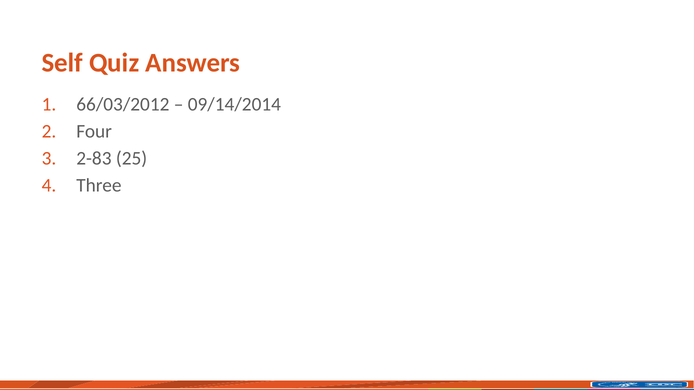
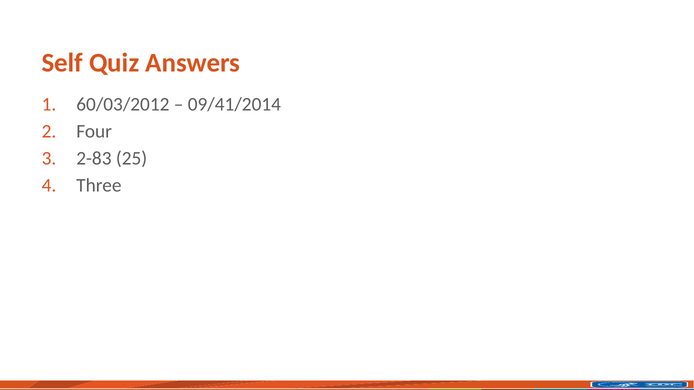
66/03/2012: 66/03/2012 -> 60/03/2012
09/14/2014: 09/14/2014 -> 09/41/2014
